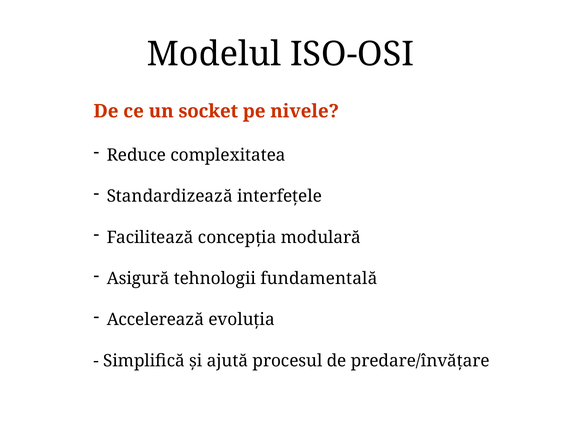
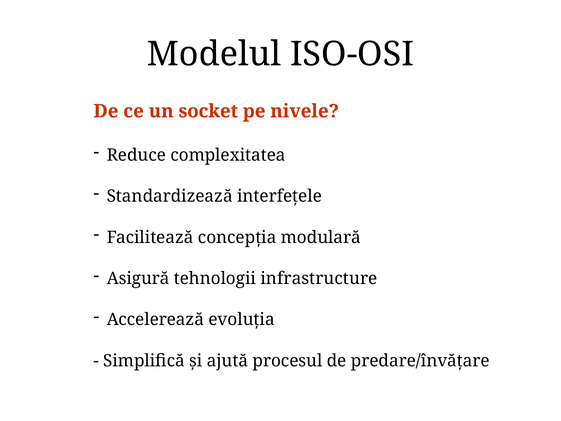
fundamentală: fundamentală -> infrastructure
